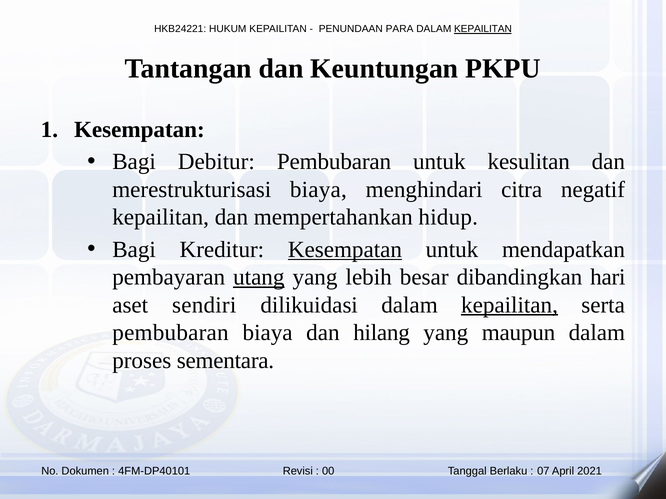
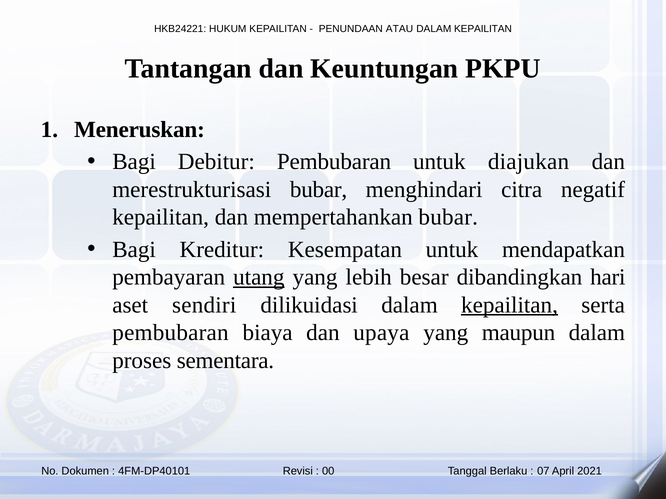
PARA: PARA -> ATAU
KEPAILITAN at (483, 29) underline: present -> none
Kesempatan at (139, 130): Kesempatan -> Meneruskan
kesulitan: kesulitan -> diajukan
merestrukturisasi biaya: biaya -> bubar
mempertahankan hidup: hidup -> bubar
Kesempatan at (345, 250) underline: present -> none
hilang: hilang -> upaya
